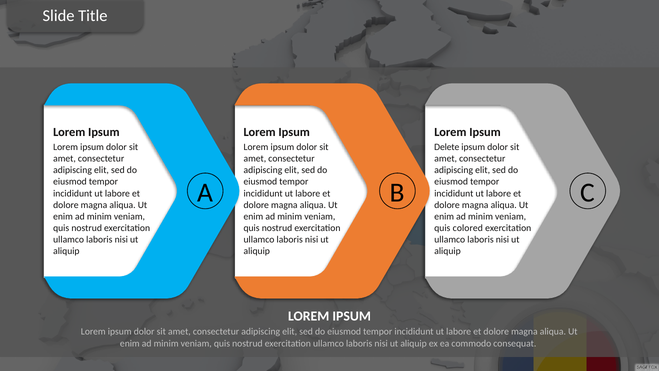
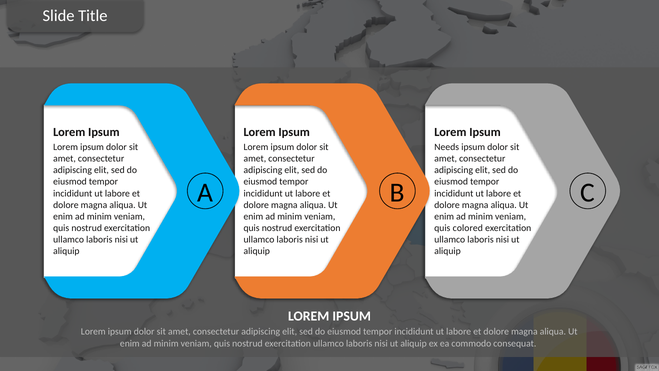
Delete: Delete -> Needs
